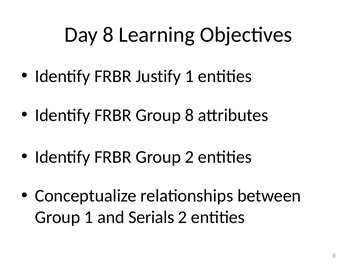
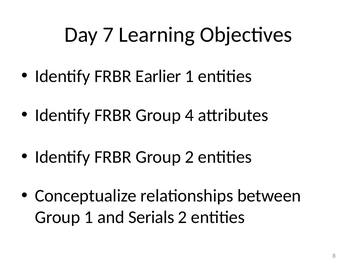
Day 8: 8 -> 7
Justify: Justify -> Earlier
Group 8: 8 -> 4
